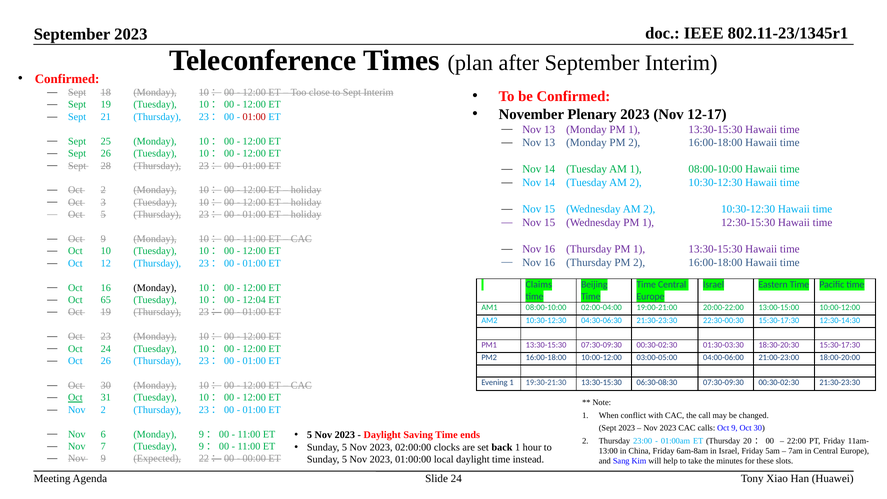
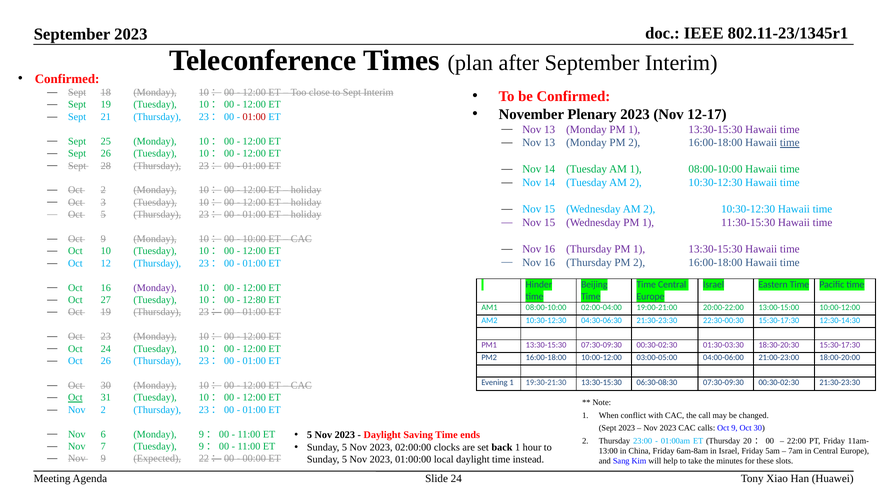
time at (790, 143) underline: none -> present
12:30-15:30: 12:30-15:30 -> 11:30-15:30
11:00 at (254, 239): 11:00 -> 10:00
Claims: Claims -> Hinder
Monday at (155, 288) colour: black -> purple
65: 65 -> 27
12:04: 12:04 -> 12:80
